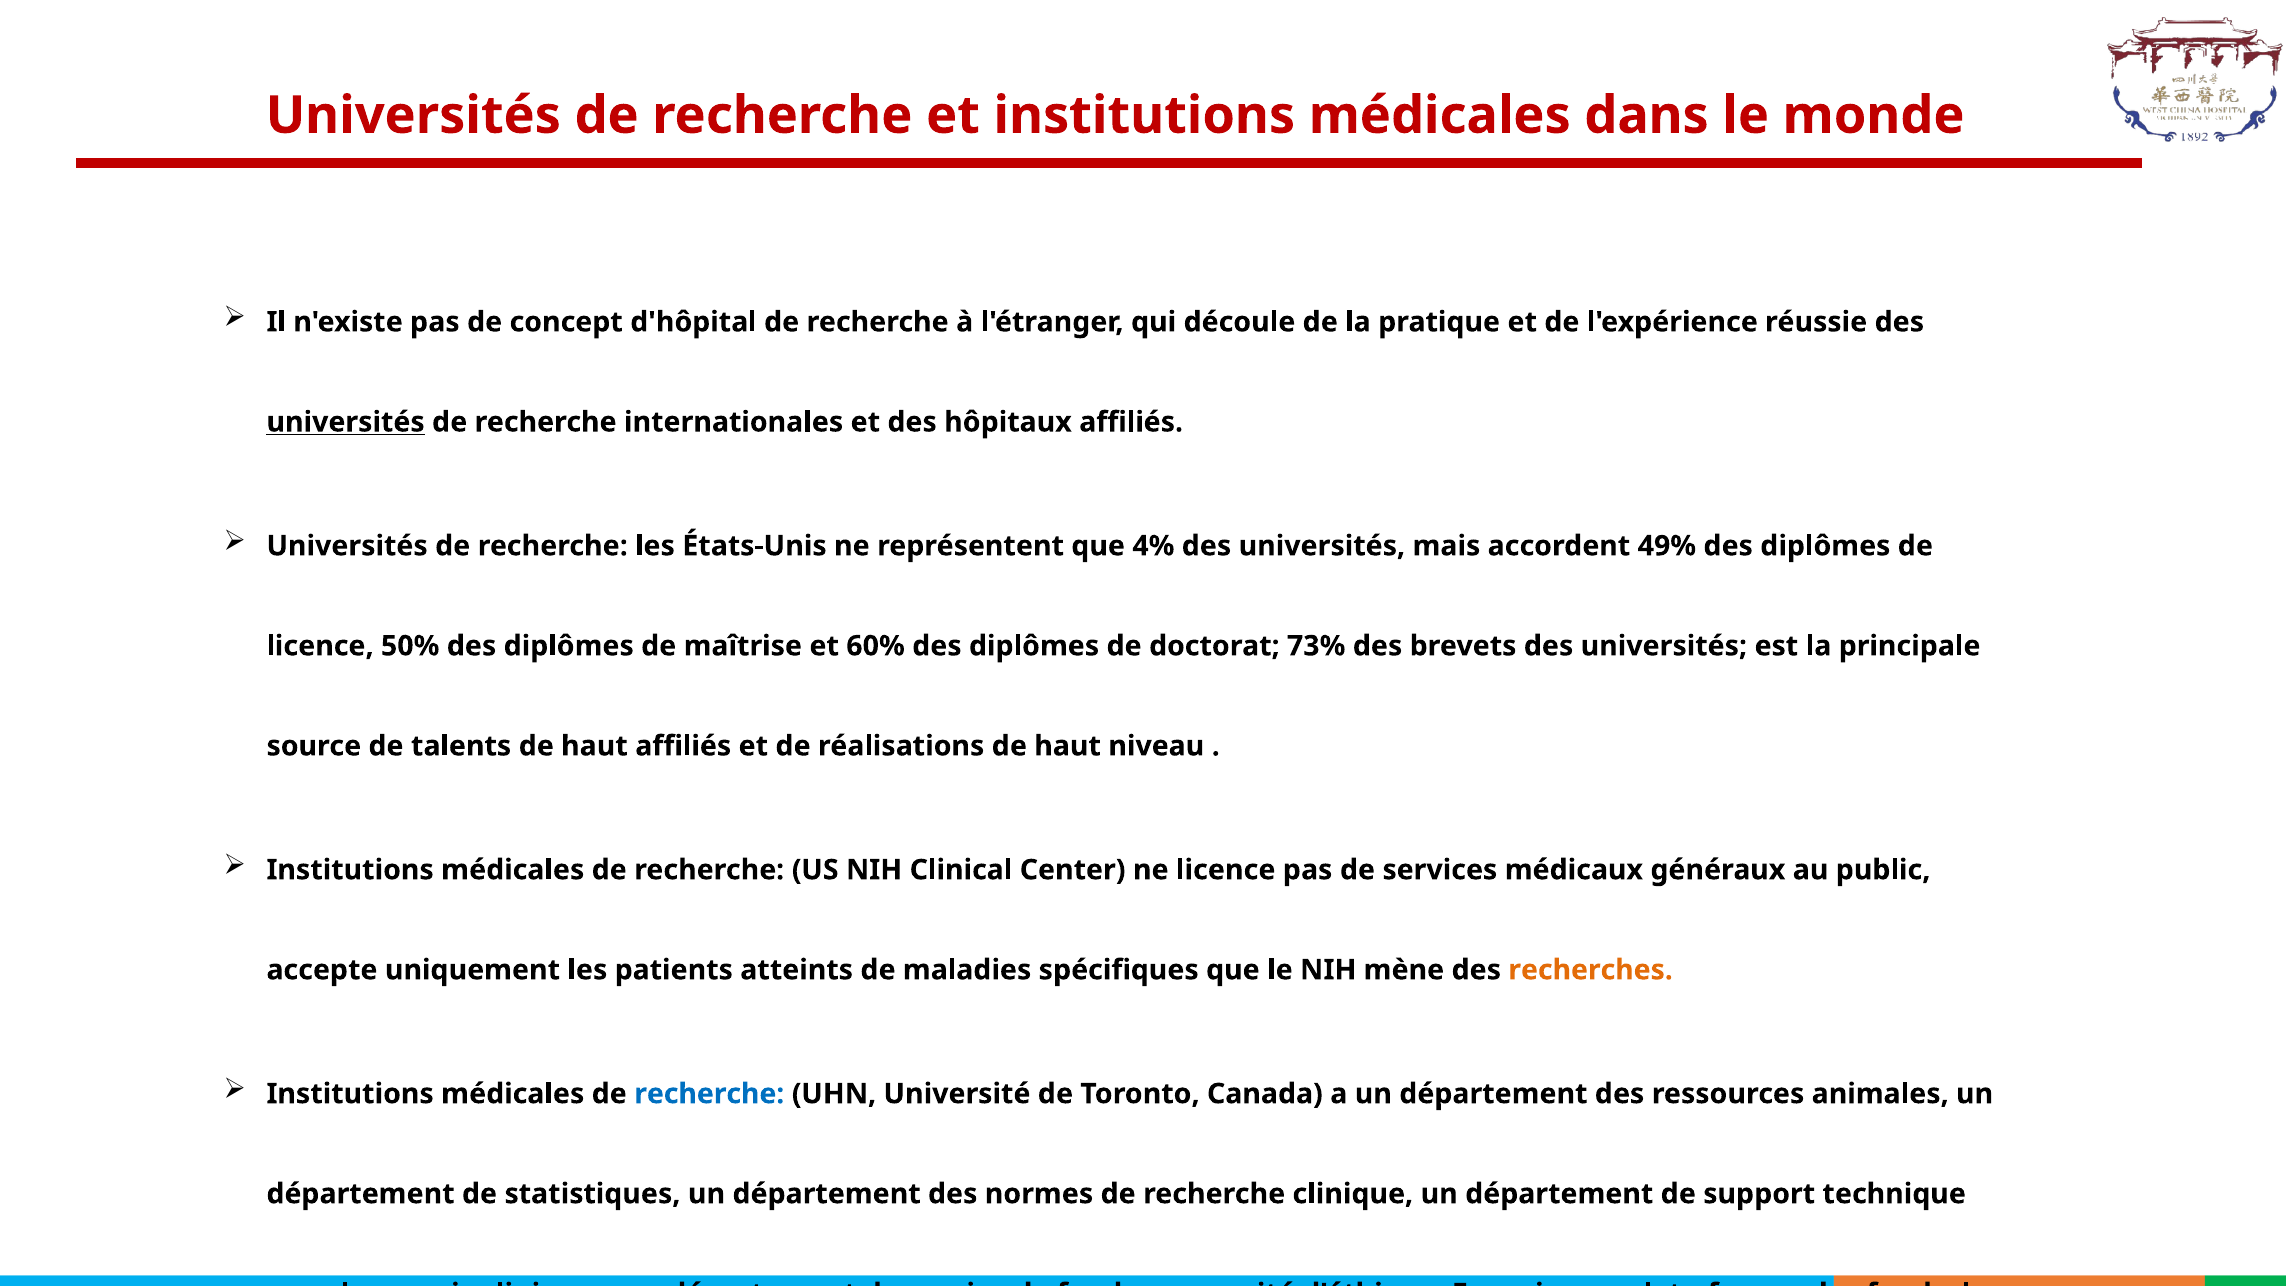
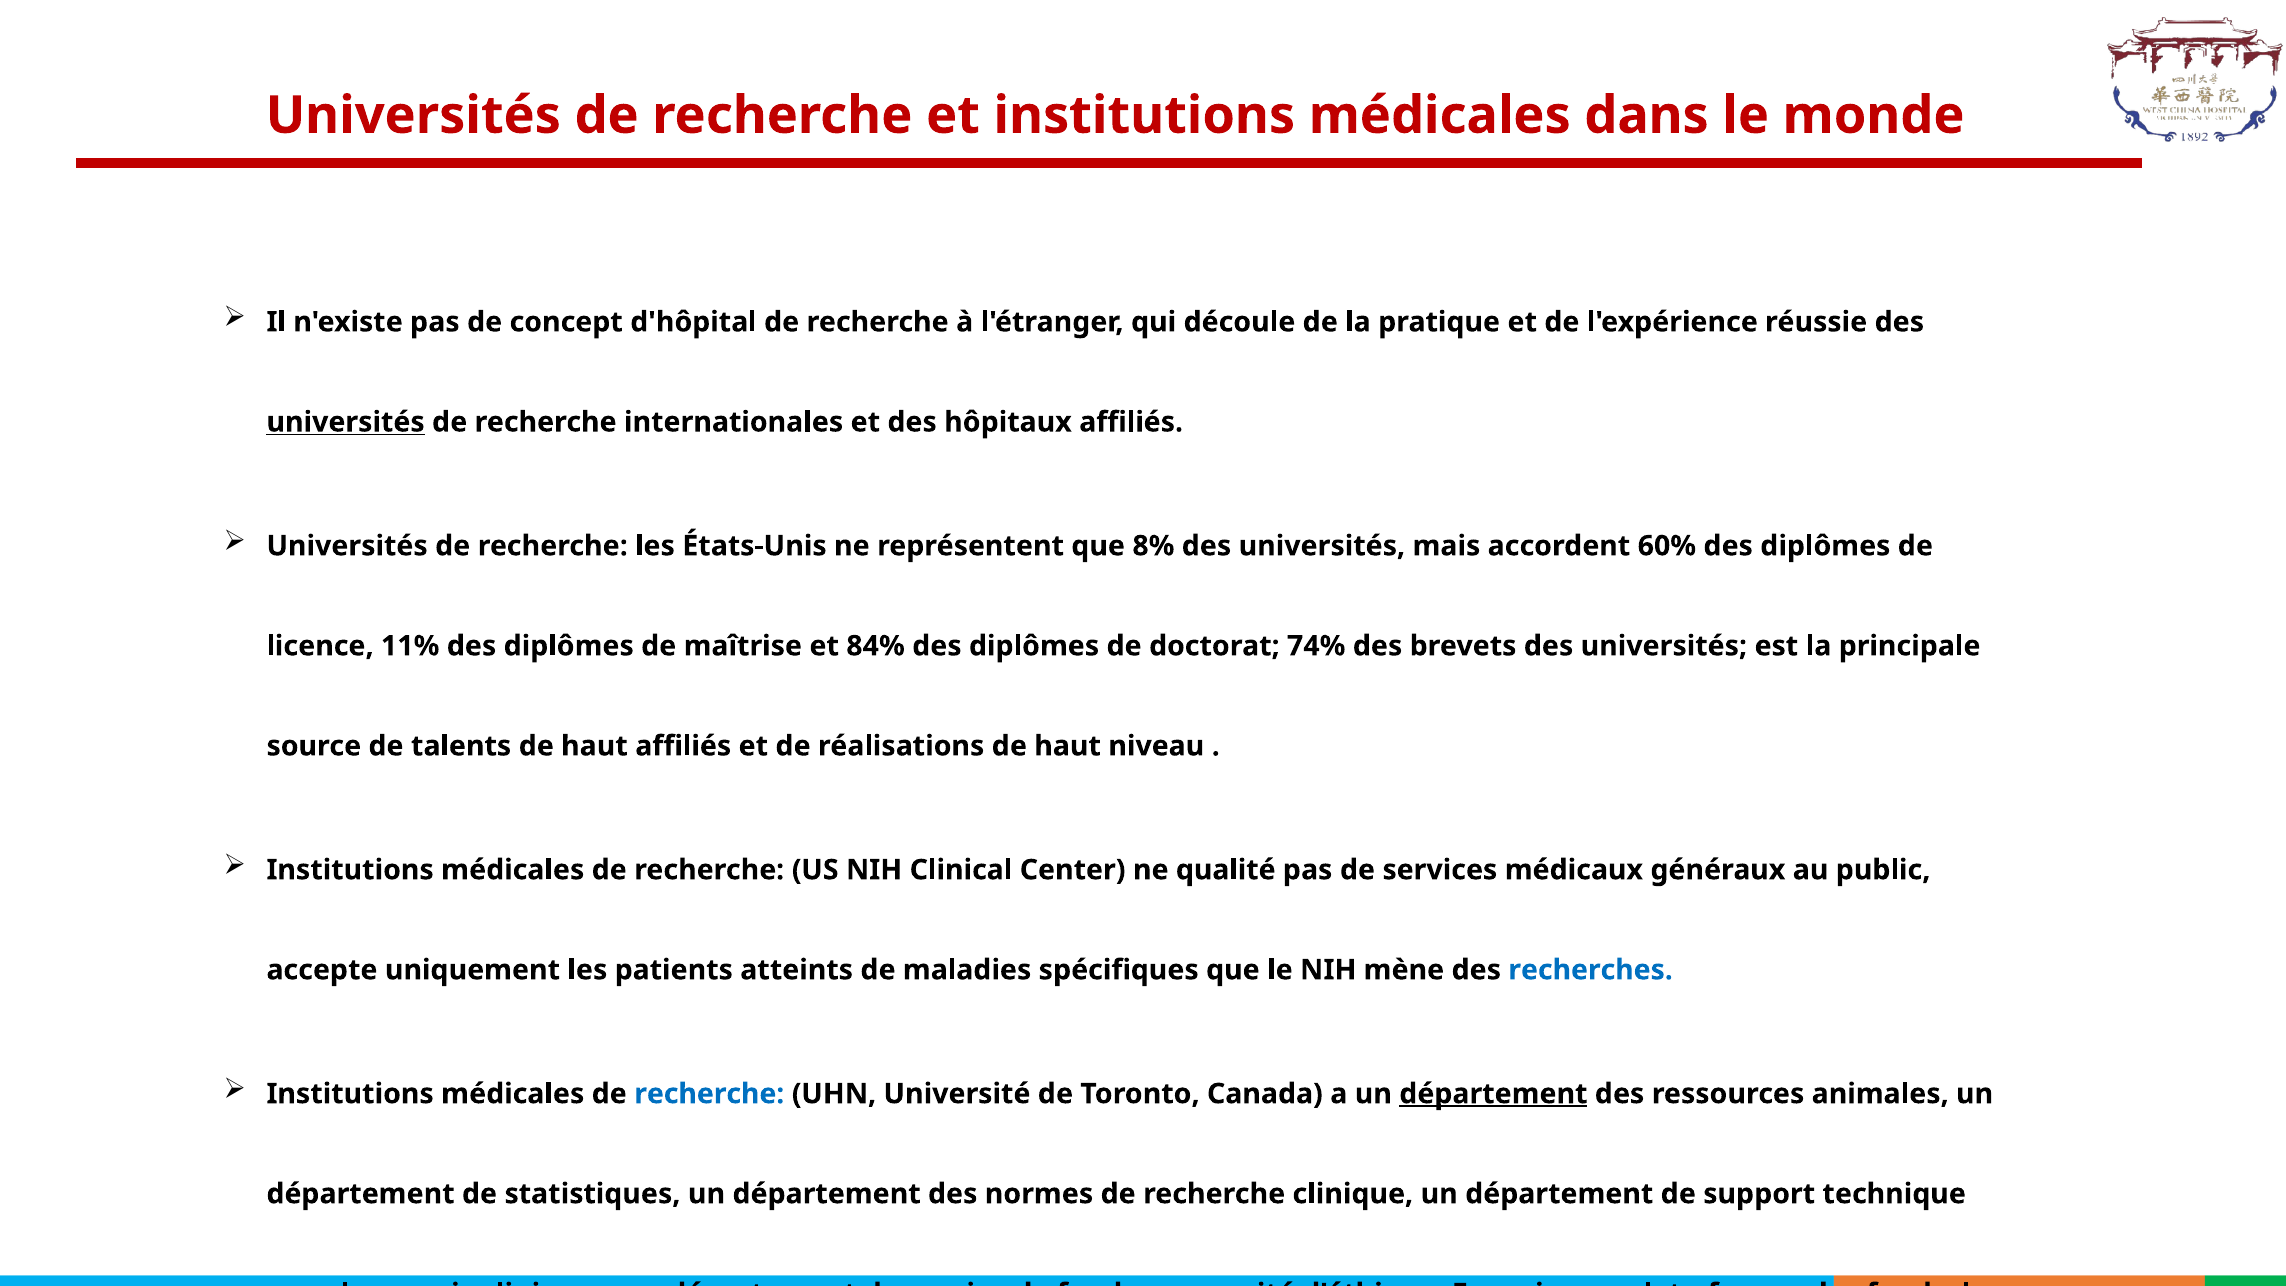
4%: 4% -> 8%
49%: 49% -> 60%
50%: 50% -> 11%
60%: 60% -> 84%
73%: 73% -> 74%
ne licence: licence -> qualité
recherches colour: orange -> blue
département at (1493, 1094) underline: none -> present
